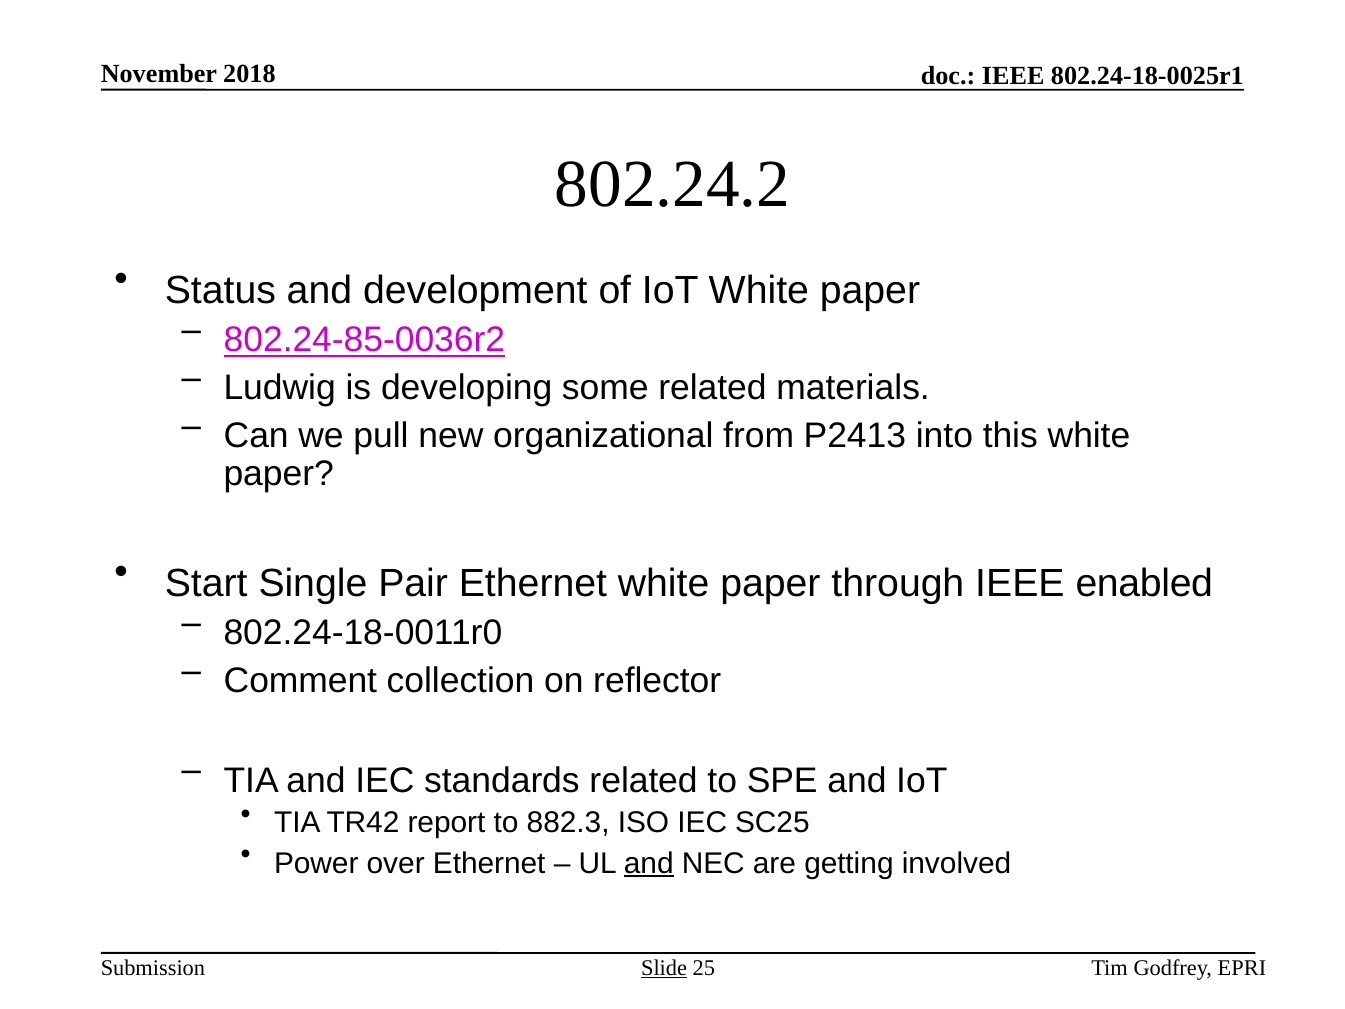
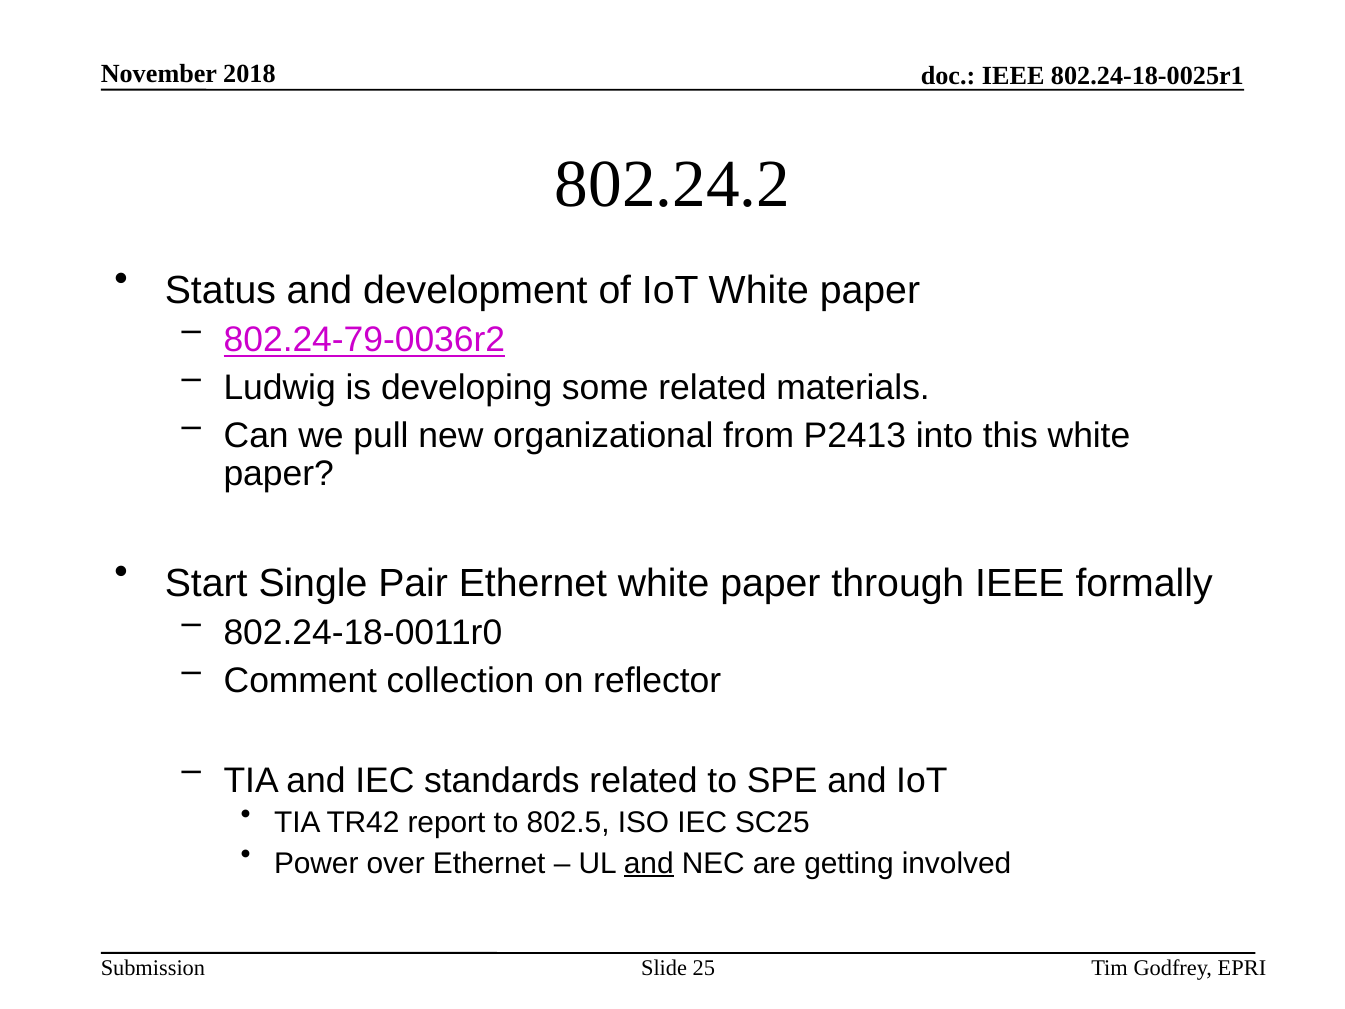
802.24-85-0036r2: 802.24-85-0036r2 -> 802.24-79-0036r2
enabled: enabled -> formally
882.3: 882.3 -> 802.5
Slide underline: present -> none
